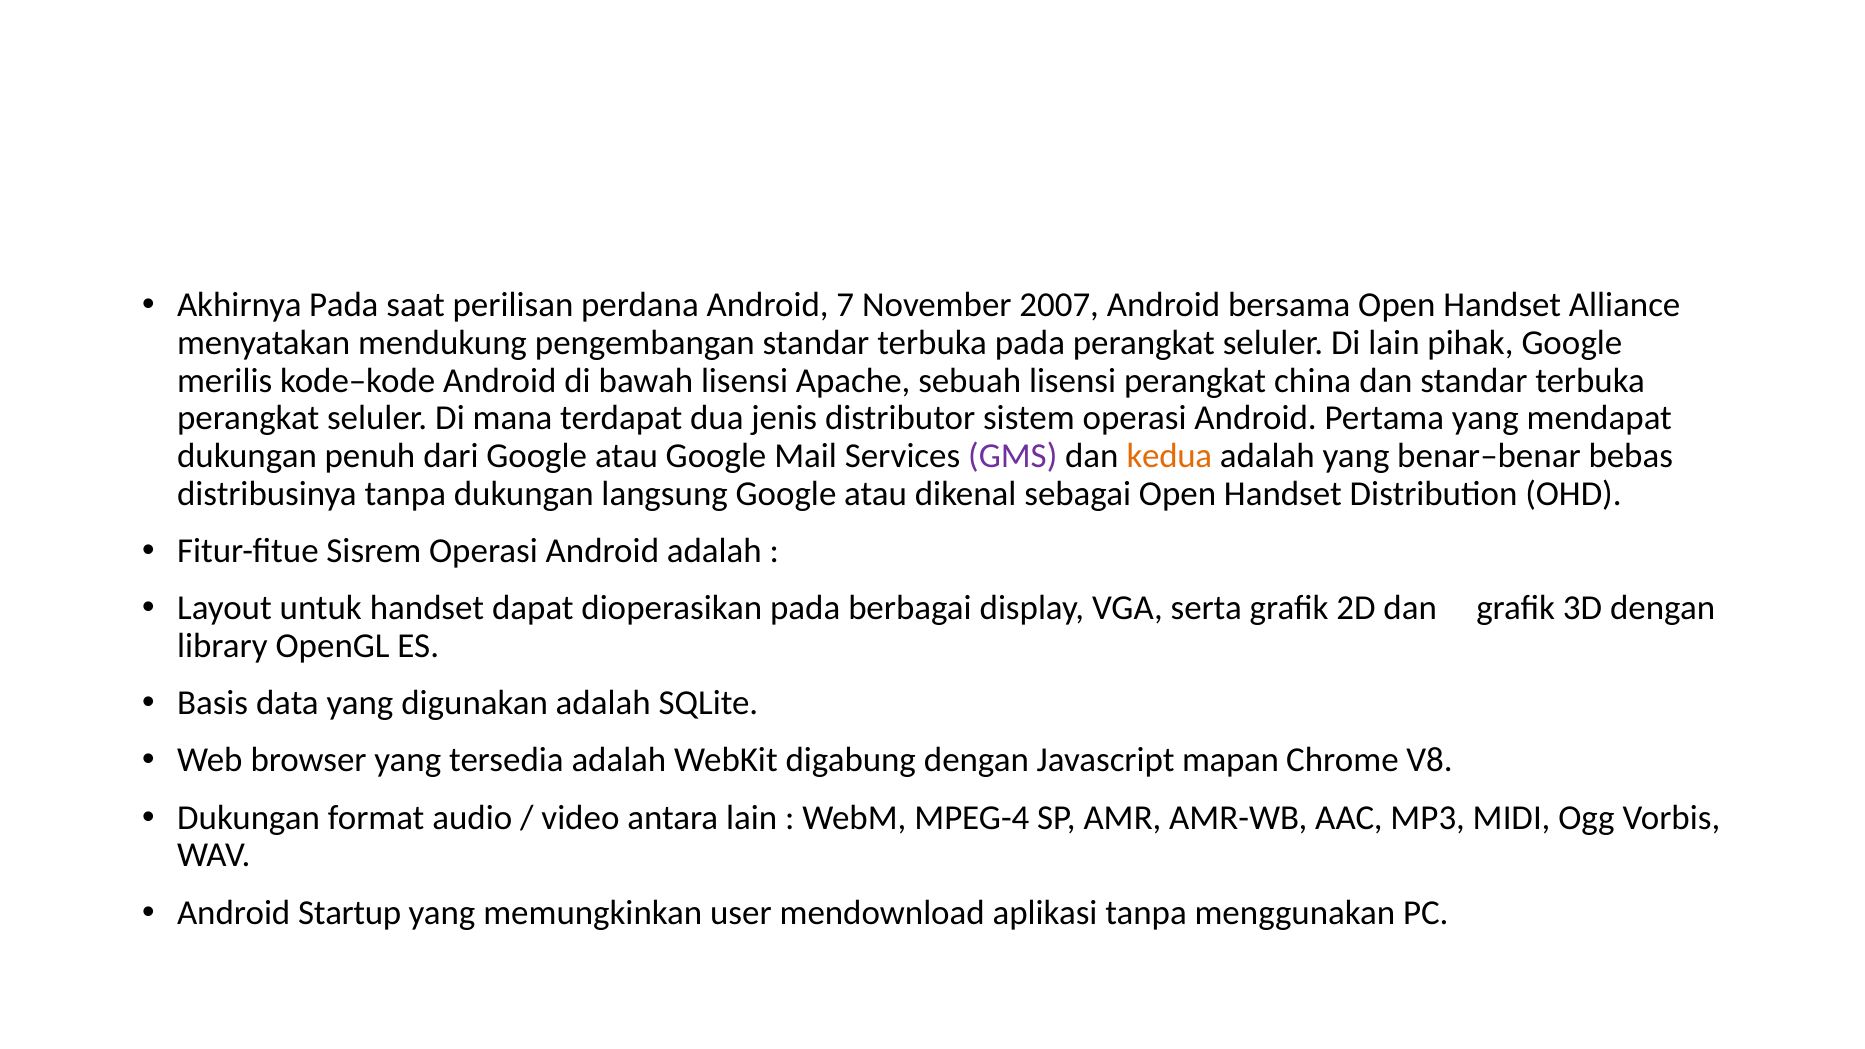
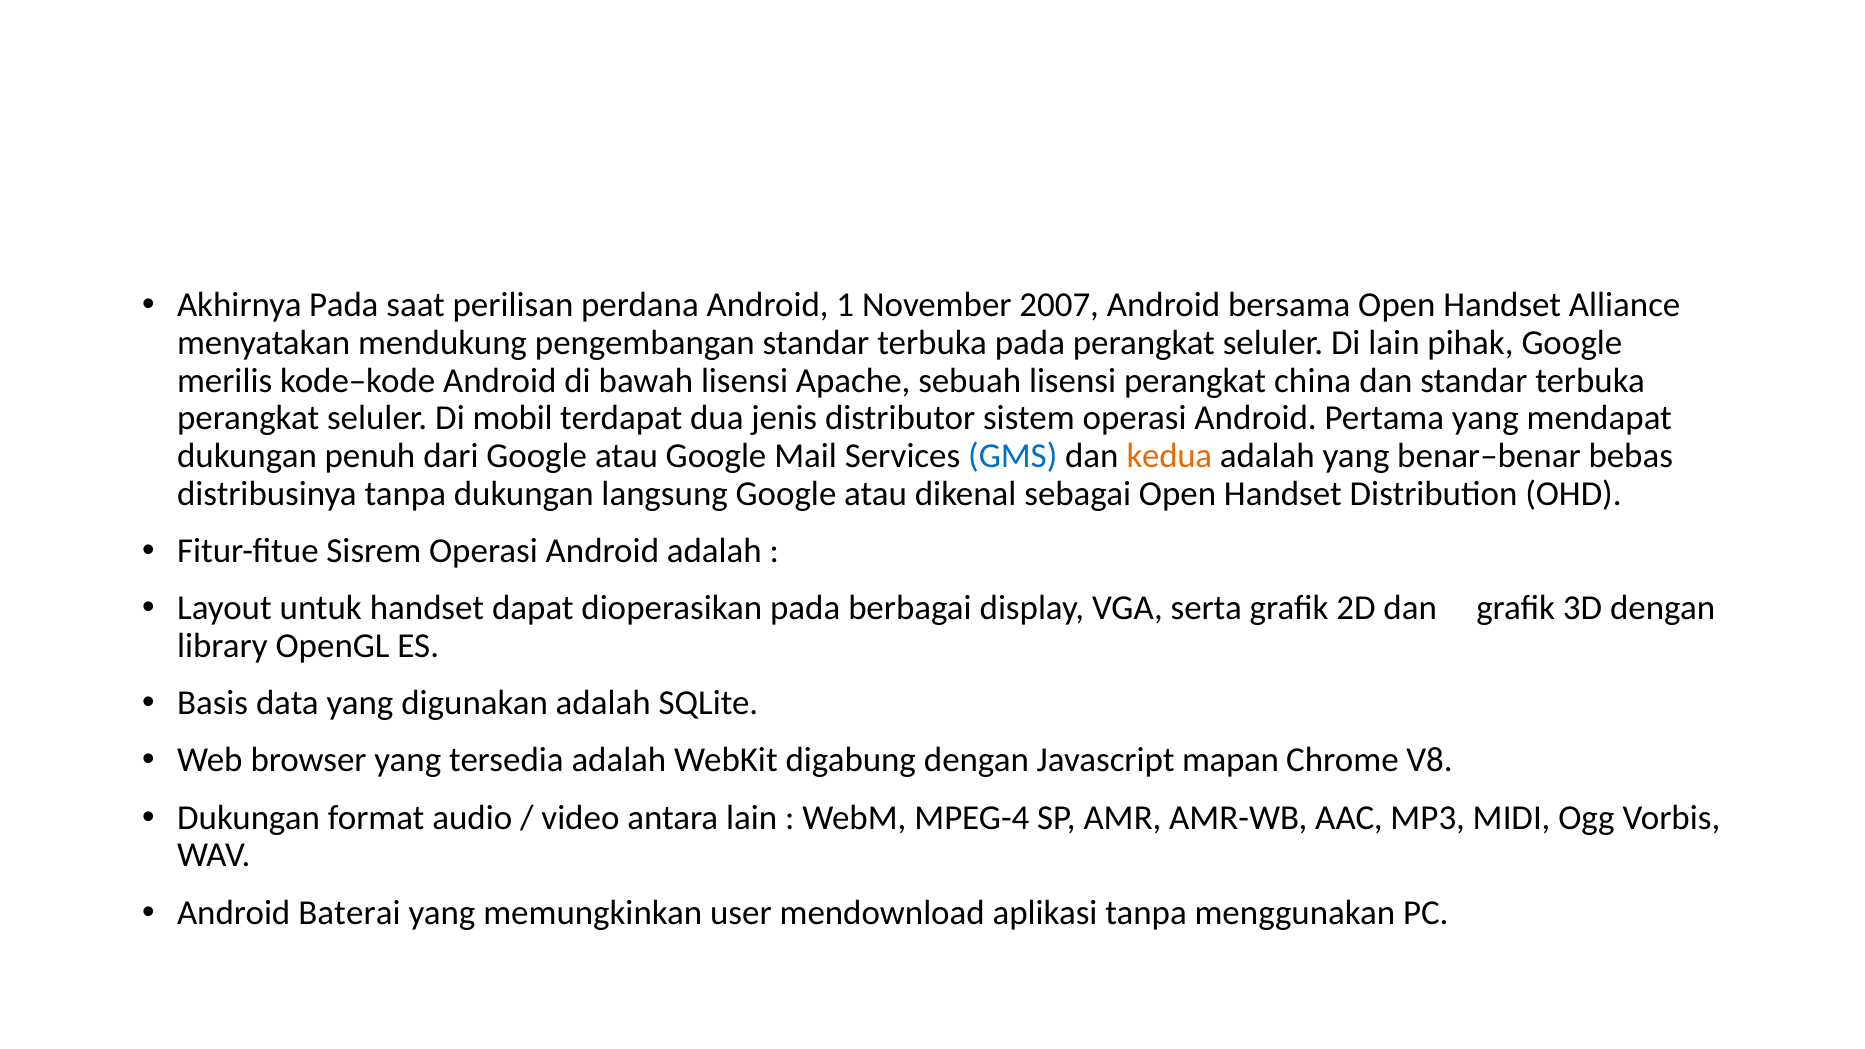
7: 7 -> 1
mana: mana -> mobil
GMS colour: purple -> blue
Startup: Startup -> Baterai
